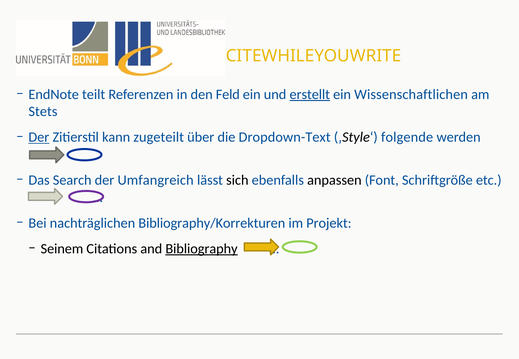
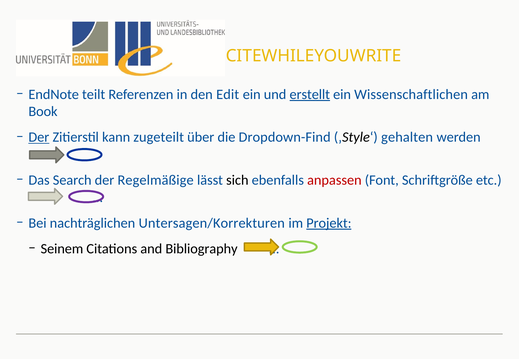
Feld: Feld -> Edit
Stets: Stets -> Book
Dropdown-Text: Dropdown-Text -> Dropdown-Find
folgende: folgende -> gehalten
Umfangreich: Umfangreich -> Regelmäßige
anpassen colour: black -> red
Bibliography/Korrekturen: Bibliography/Korrekturen -> Untersagen/Korrekturen
Projekt underline: none -> present
Bibliography underline: present -> none
